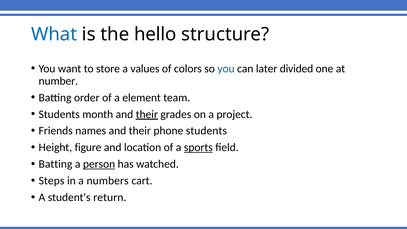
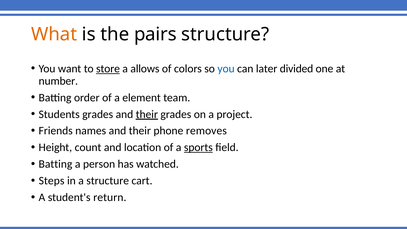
What colour: blue -> orange
hello: hello -> pairs
store underline: none -> present
values: values -> allows
Students month: month -> grades
phone students: students -> removes
figure: figure -> count
person underline: present -> none
a numbers: numbers -> structure
